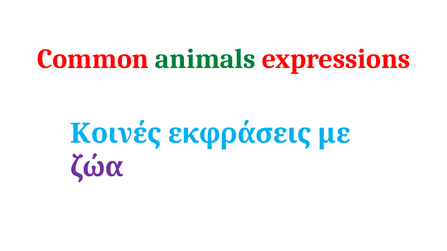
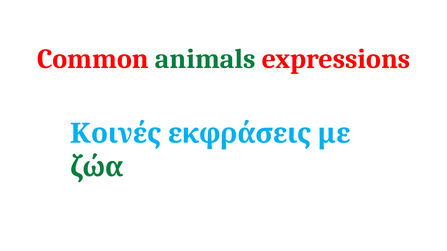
ζώα colour: purple -> green
